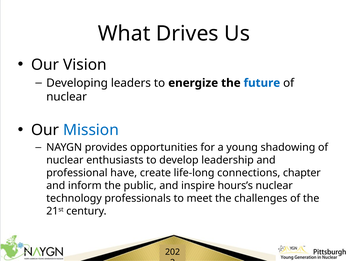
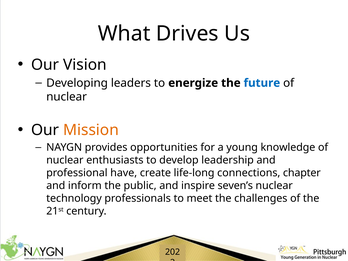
Mission colour: blue -> orange
shadowing: shadowing -> knowledge
hours’s: hours’s -> seven’s
